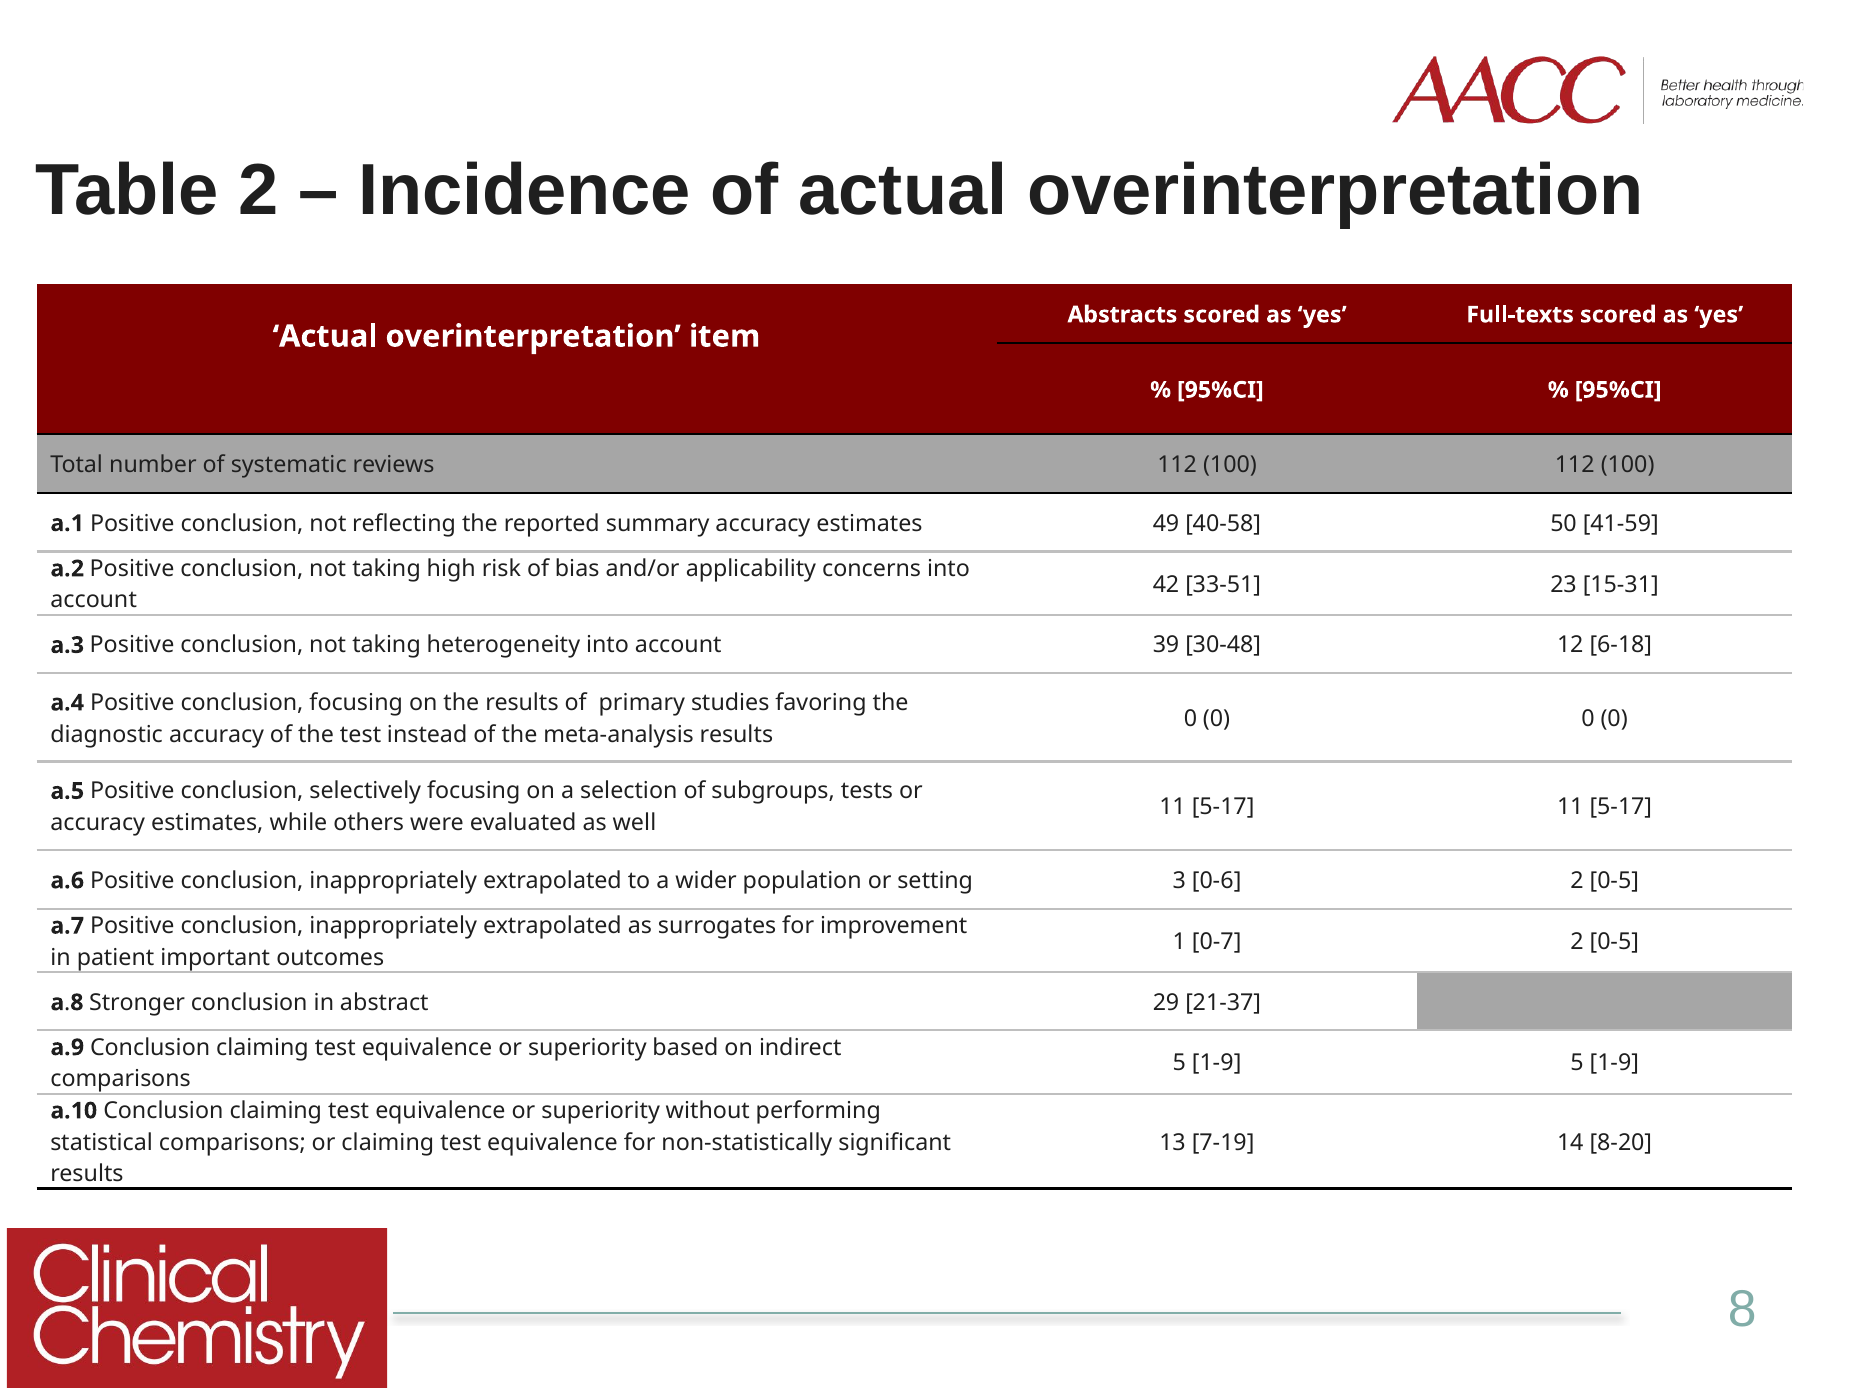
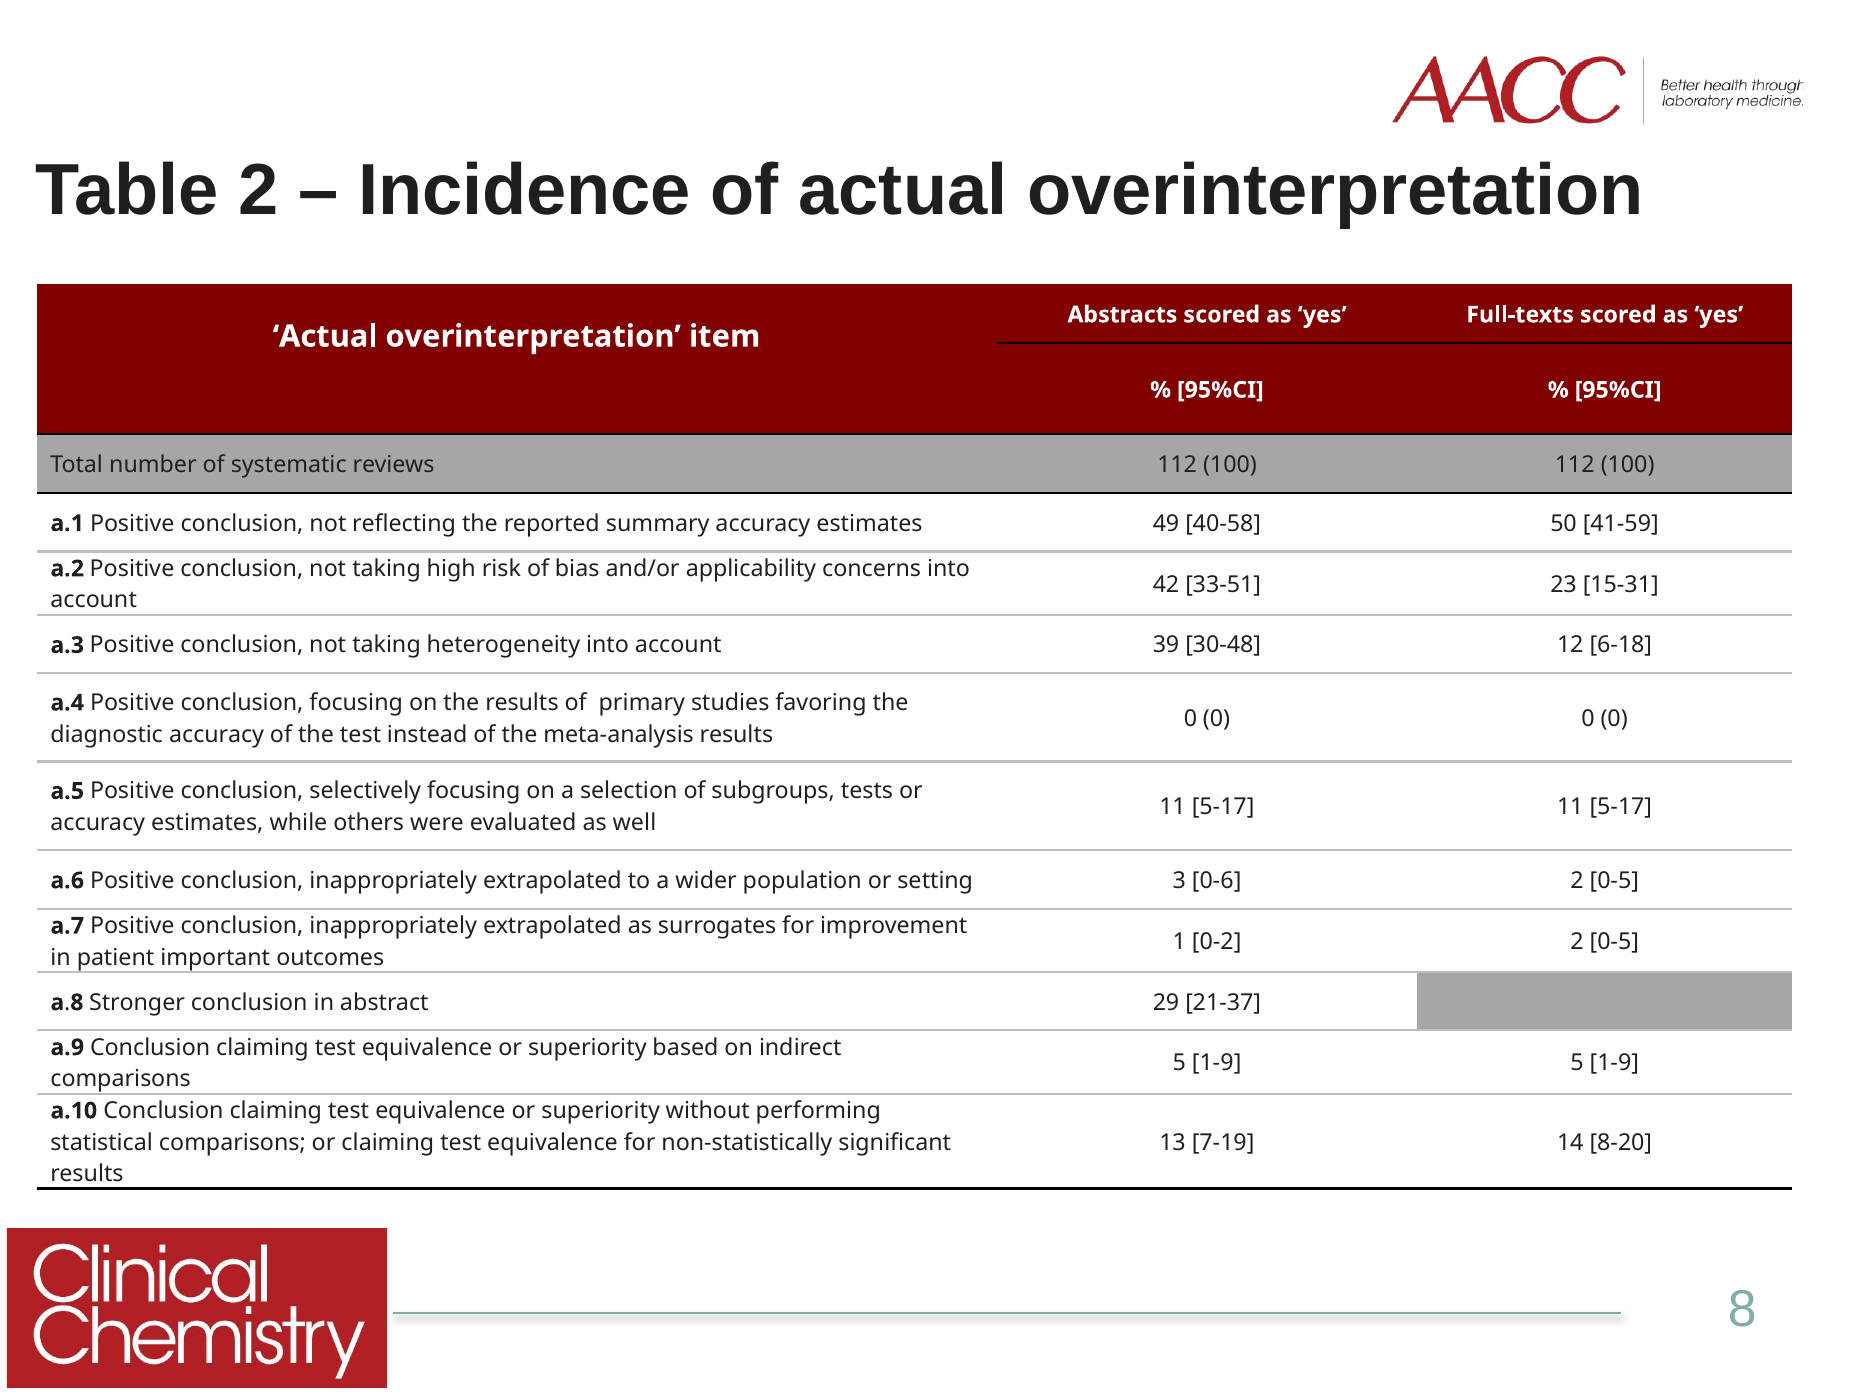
0-7: 0-7 -> 0-2
